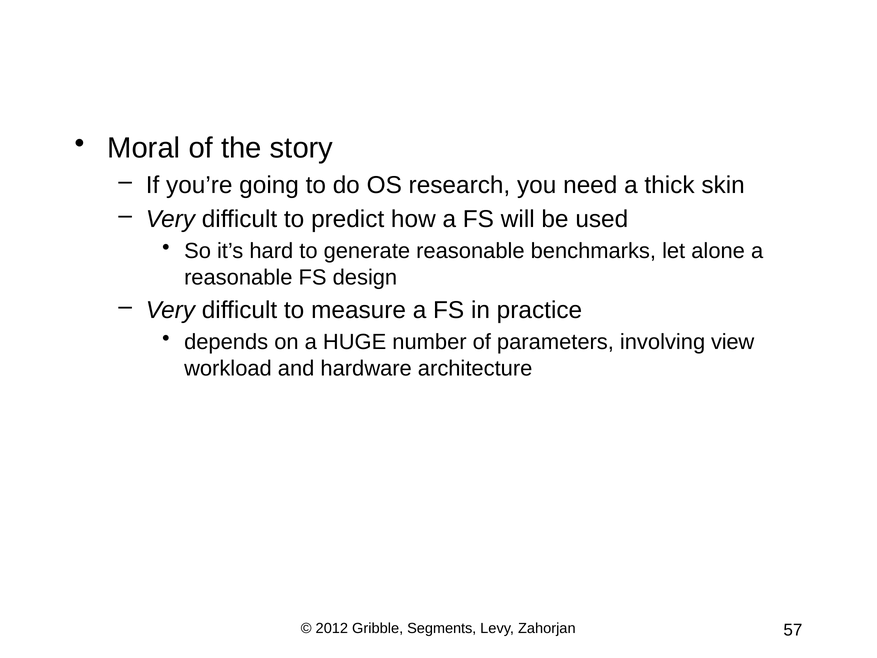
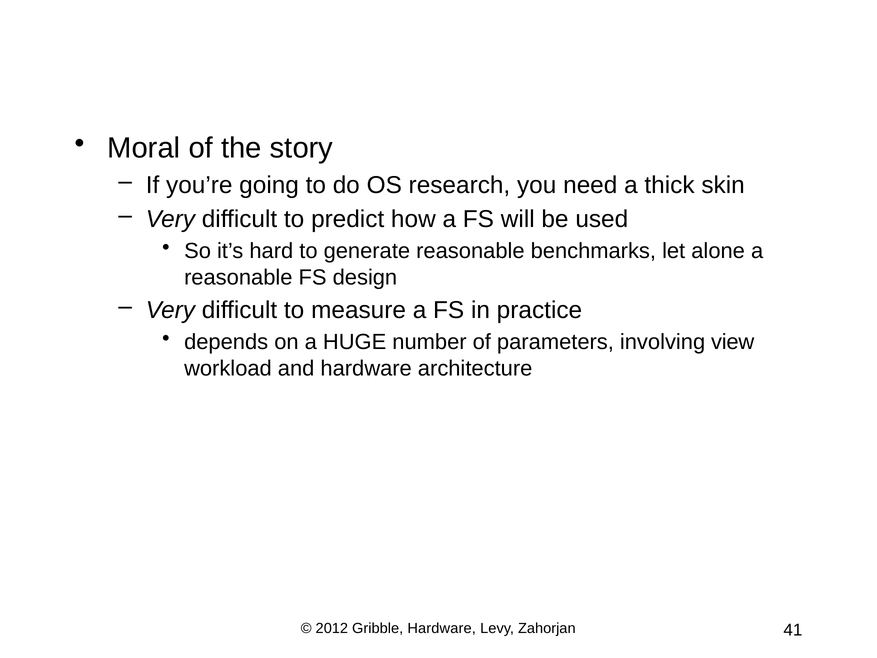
Gribble Segments: Segments -> Hardware
57: 57 -> 41
